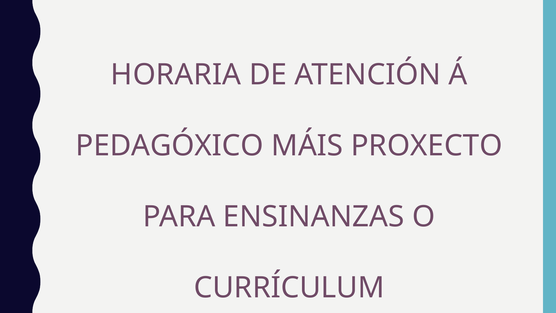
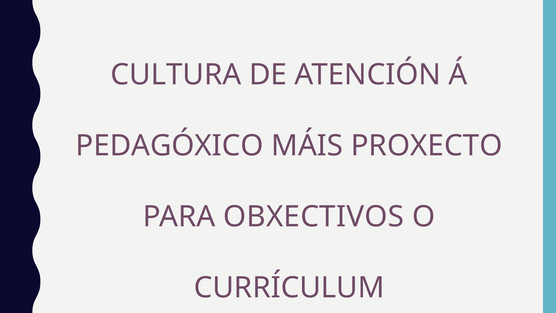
HORARIA: HORARIA -> CULTURA
ENSINANZAS: ENSINANZAS -> OBXECTIVOS
